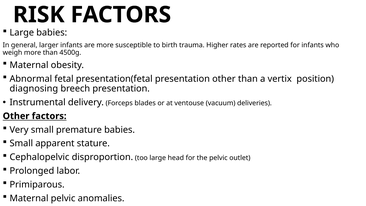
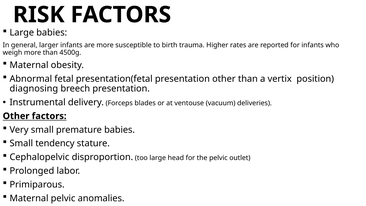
apparent: apparent -> tendency
